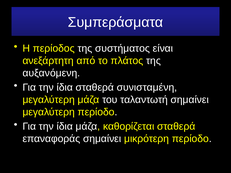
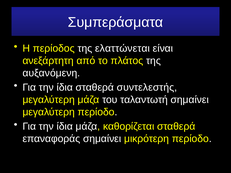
συστήματος: συστήματος -> ελαττώνεται
συνισταμένη: συνισταμένη -> συντελεστής
